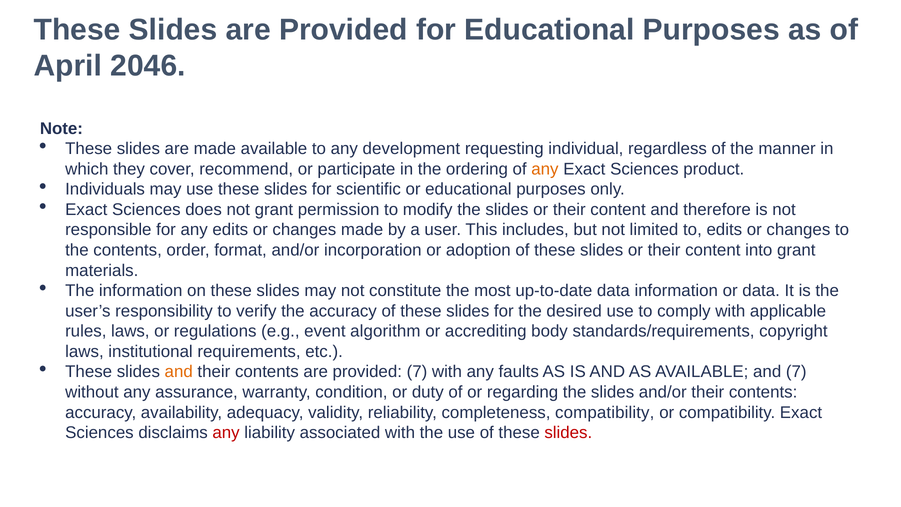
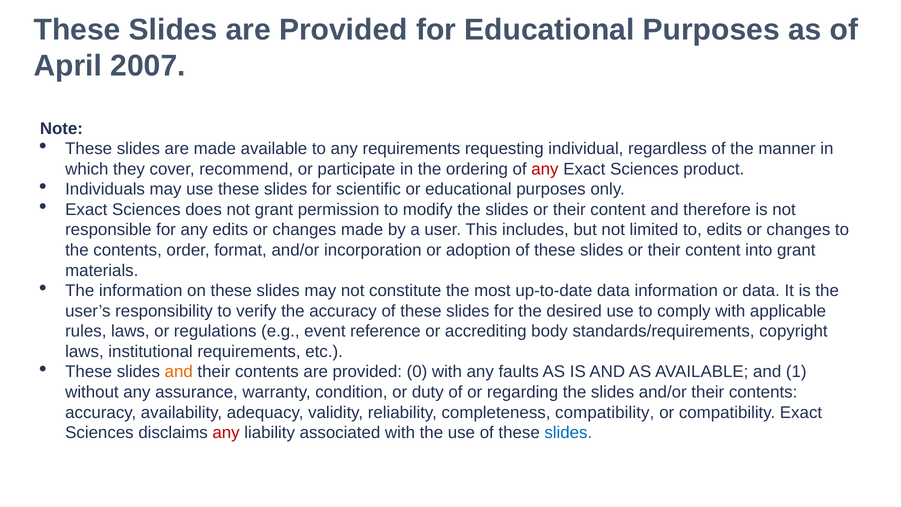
2046: 2046 -> 2007
any development: development -> requirements
any at (545, 169) colour: orange -> red
algorithm: algorithm -> reference
provided 7: 7 -> 0
and 7: 7 -> 1
slides at (568, 433) colour: red -> blue
